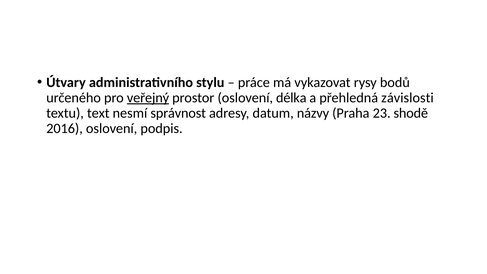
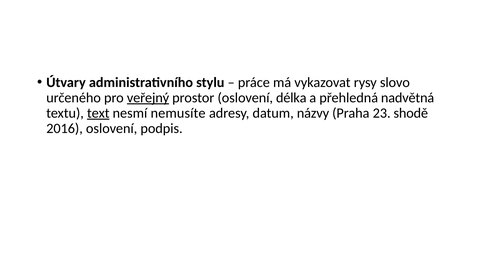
bodů: bodů -> slovo
závislosti: závislosti -> nadvětná
text underline: none -> present
správnost: správnost -> nemusíte
